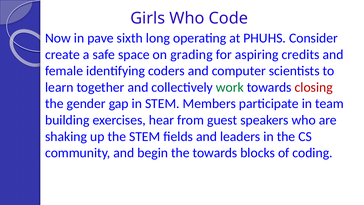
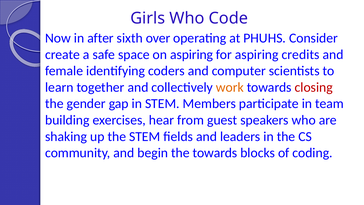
pave: pave -> after
long: long -> over
on grading: grading -> aspiring
work colour: green -> orange
